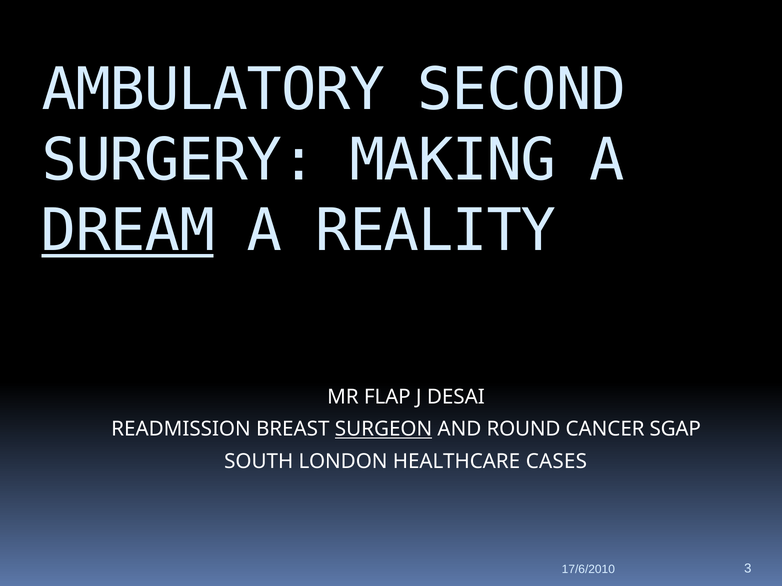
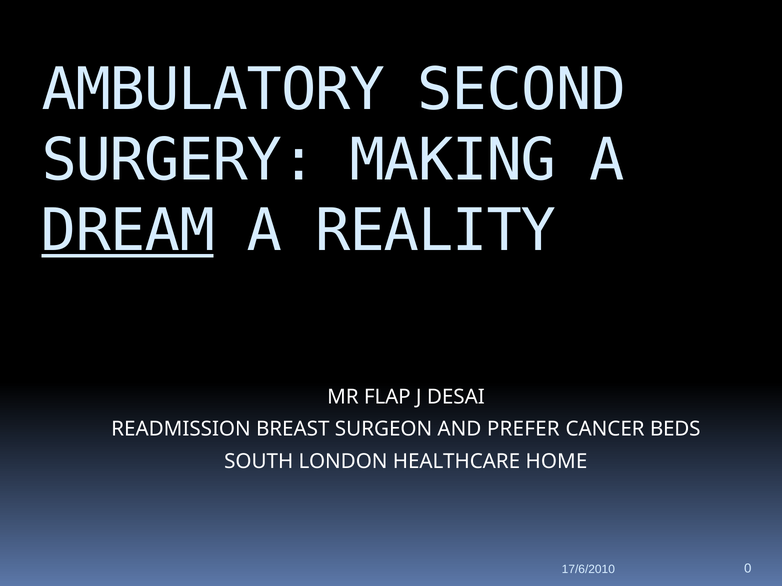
SURGEON underline: present -> none
ROUND: ROUND -> PREFER
SGAP: SGAP -> BEDS
CASES: CASES -> HOME
3: 3 -> 0
